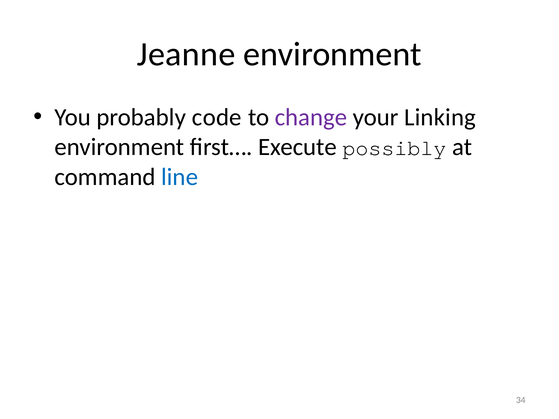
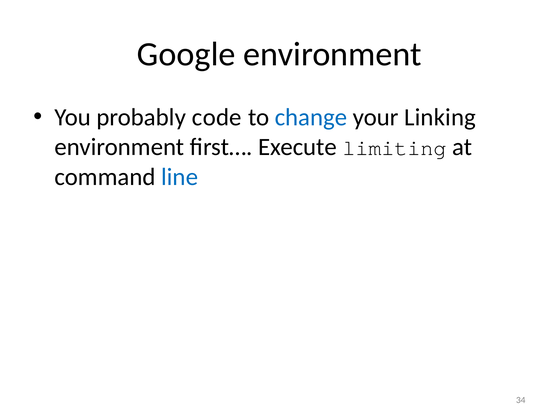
Jeanne: Jeanne -> Google
change colour: purple -> blue
possibly: possibly -> limiting
